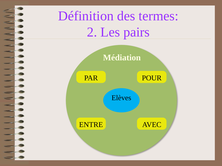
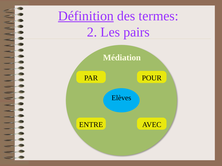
Définition underline: none -> present
